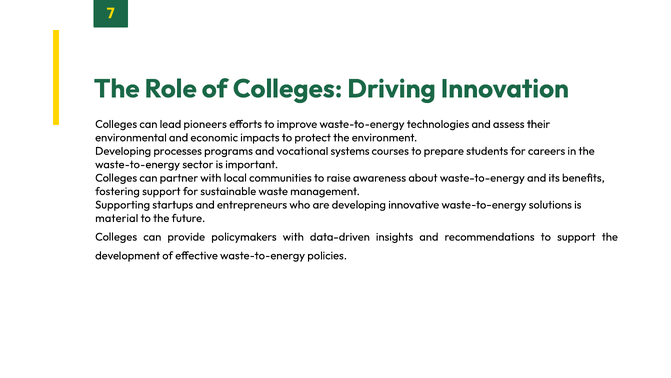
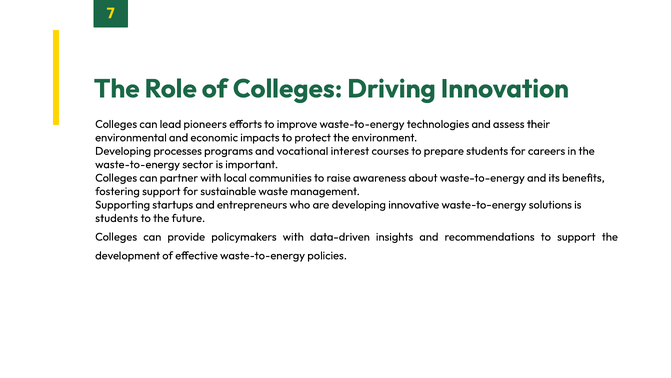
systems: systems -> interest
material at (117, 218): material -> students
